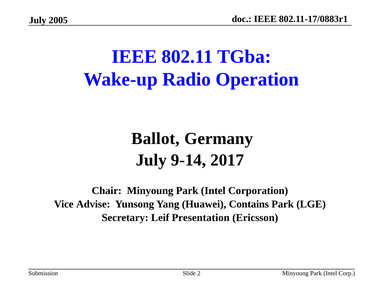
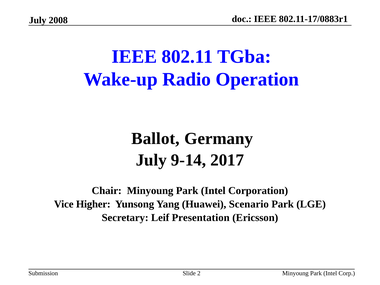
2005: 2005 -> 2008
Advise: Advise -> Higher
Contains: Contains -> Scenario
